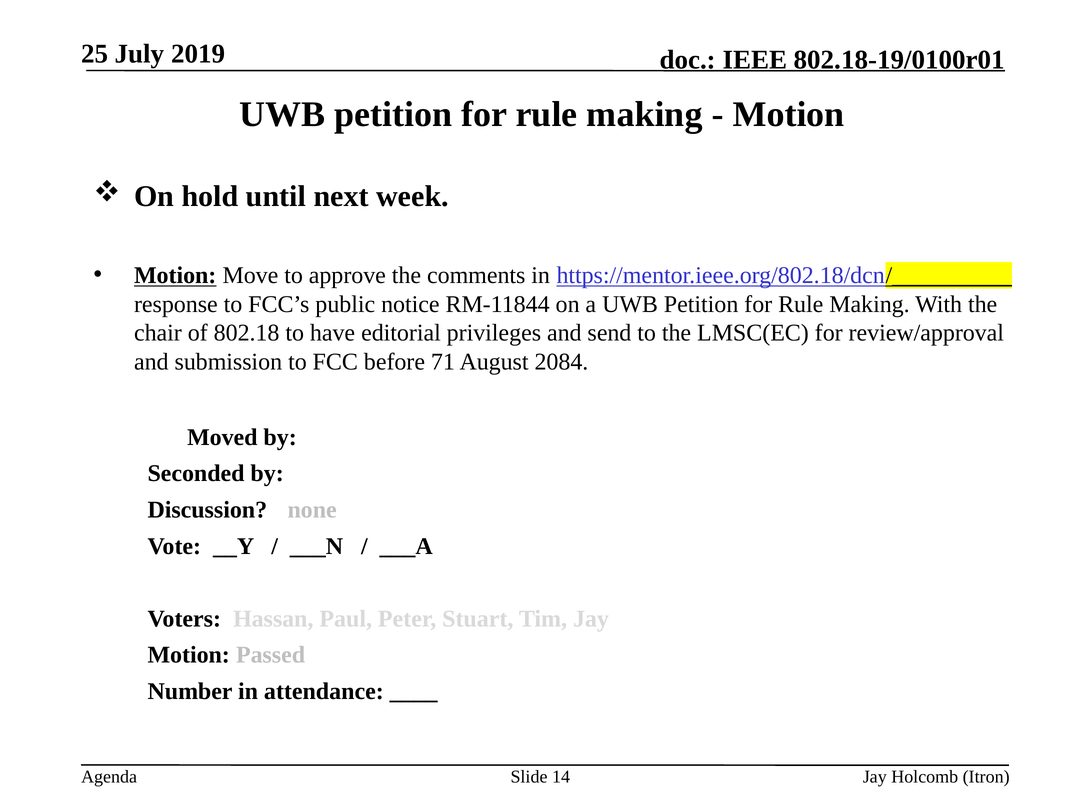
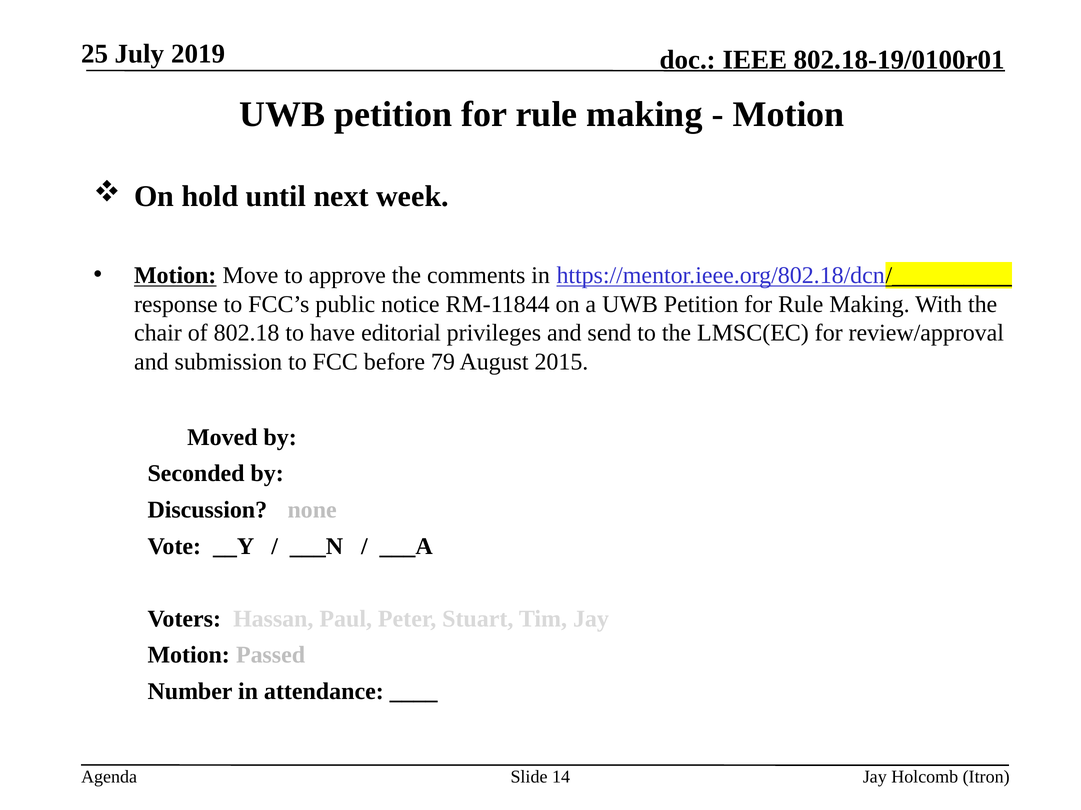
71: 71 -> 79
2084: 2084 -> 2015
